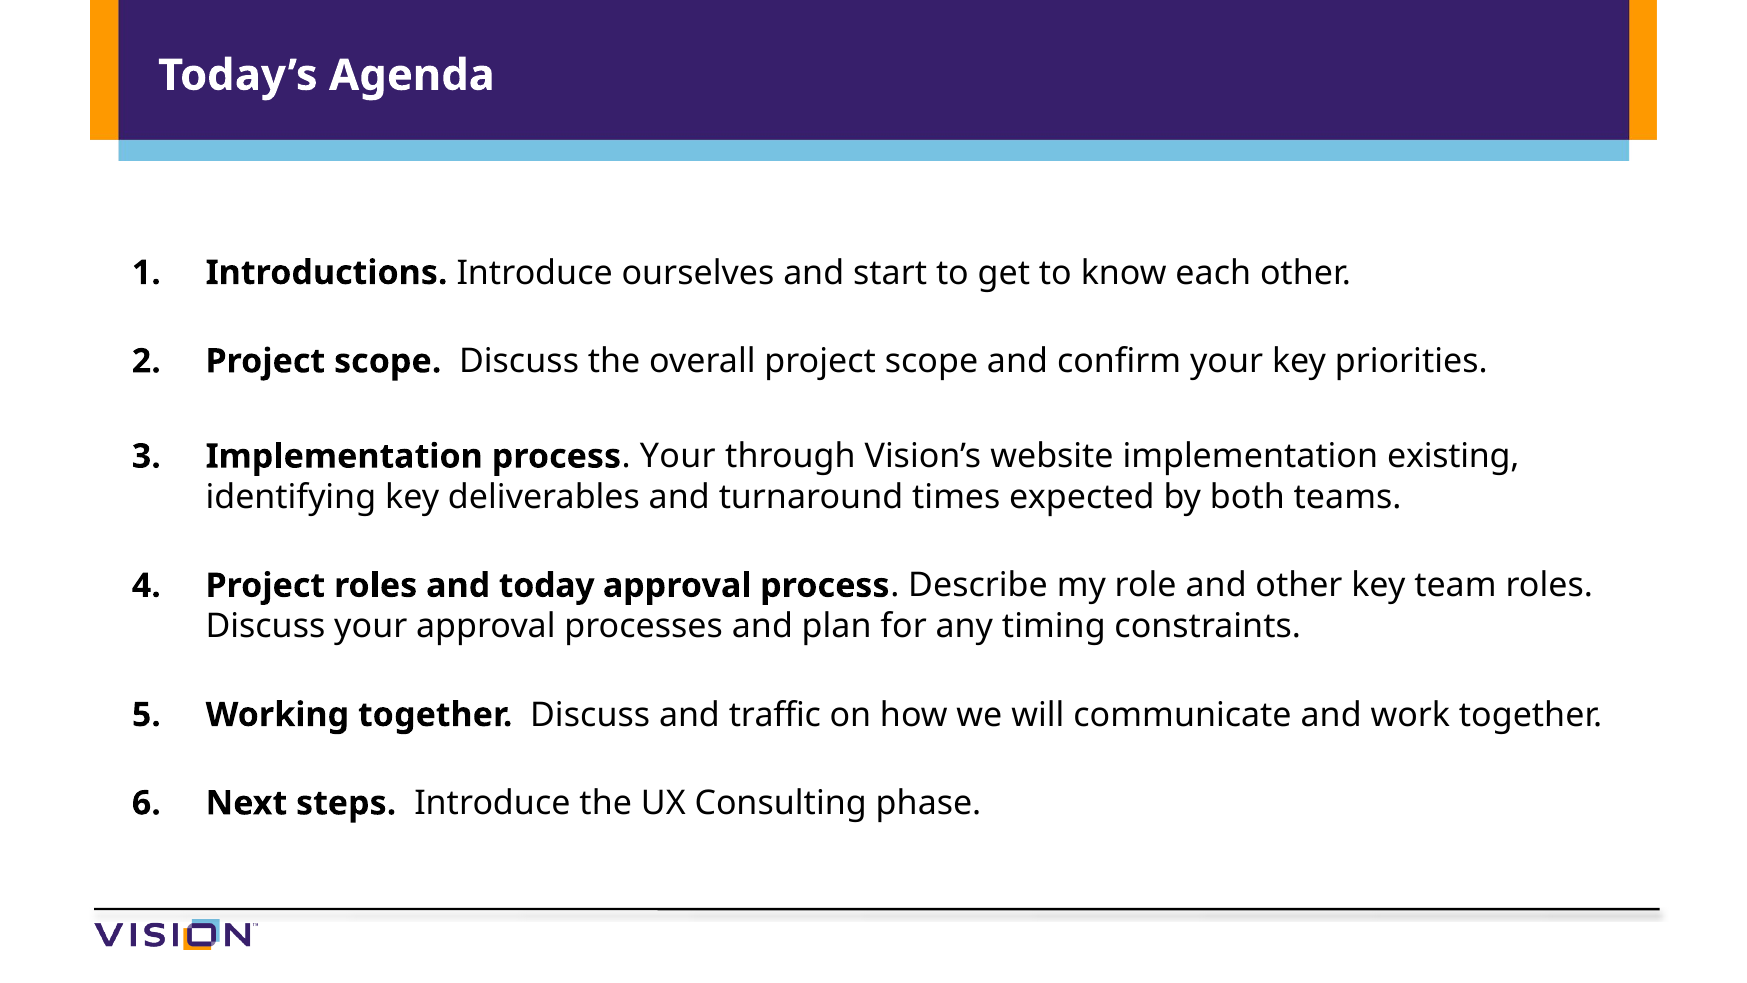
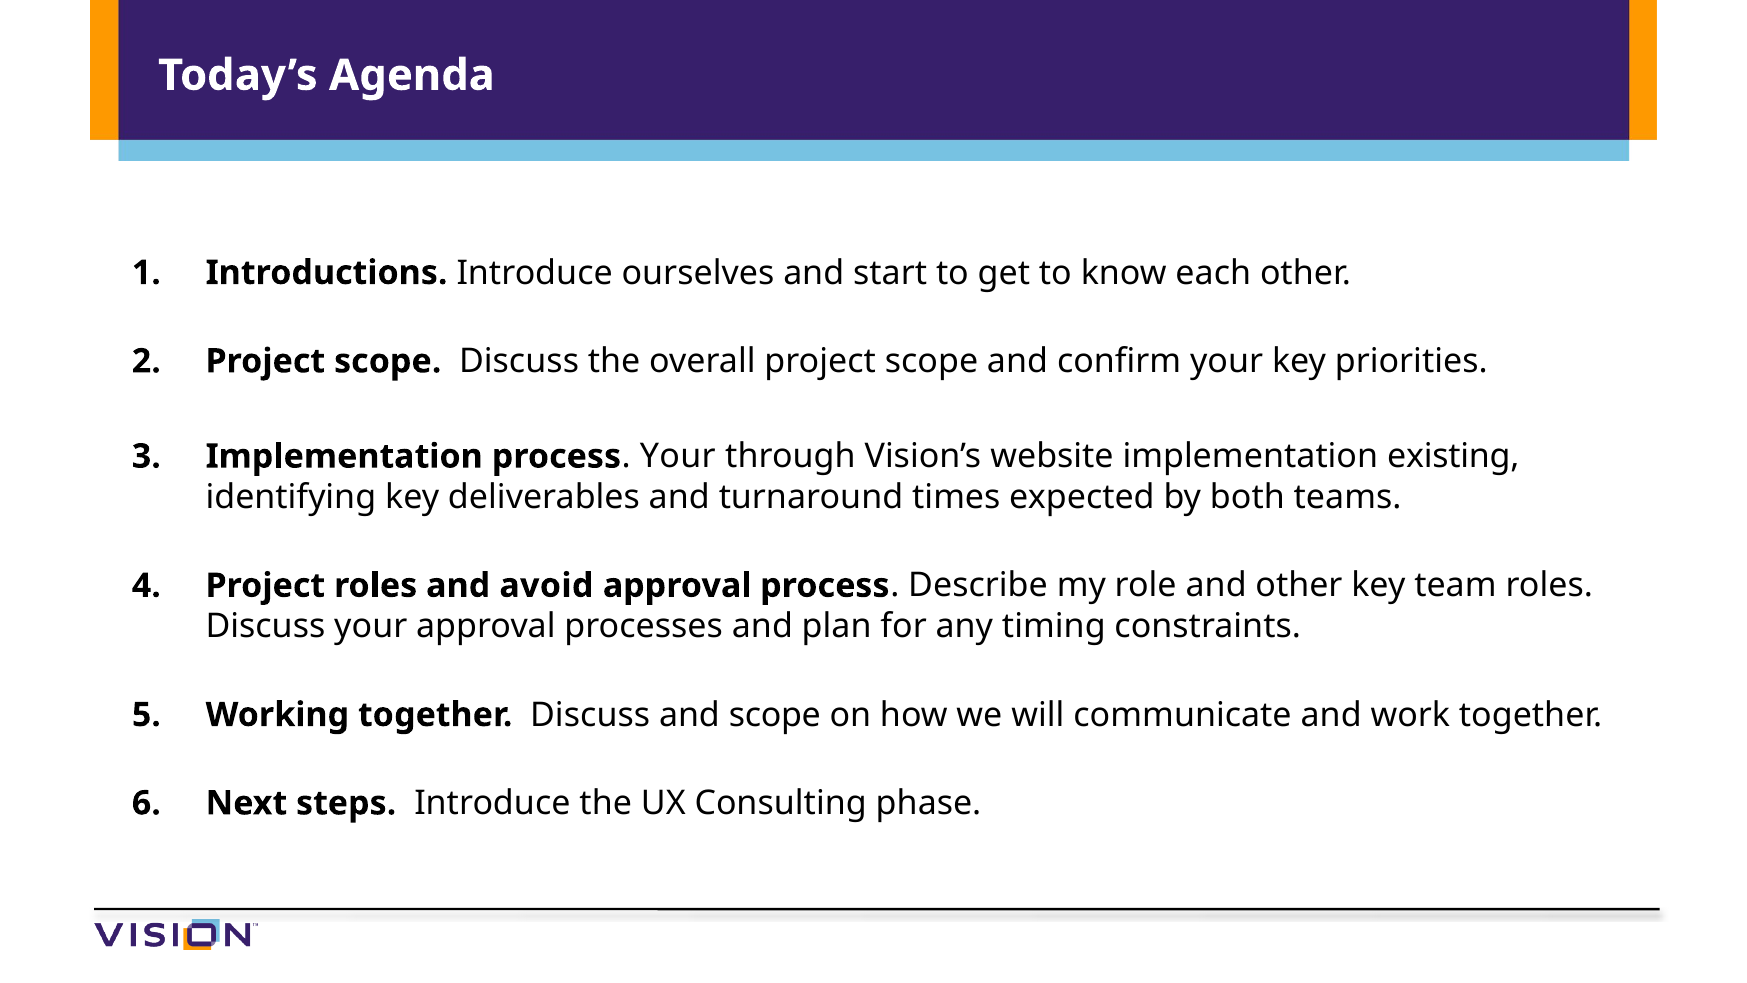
today: today -> avoid
and traffic: traffic -> scope
